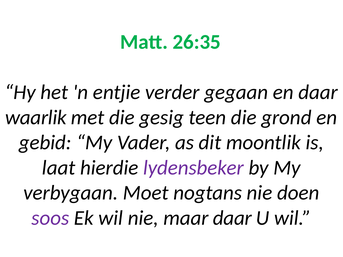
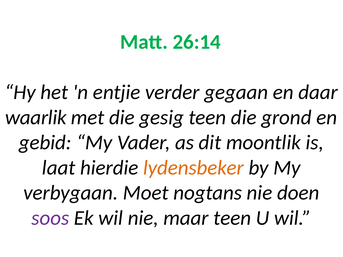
26:35: 26:35 -> 26:14
lydensbeker colour: purple -> orange
maar daar: daar -> teen
